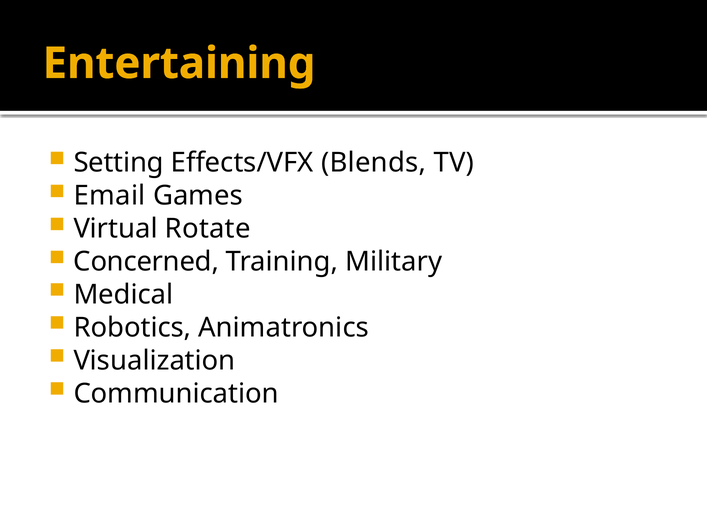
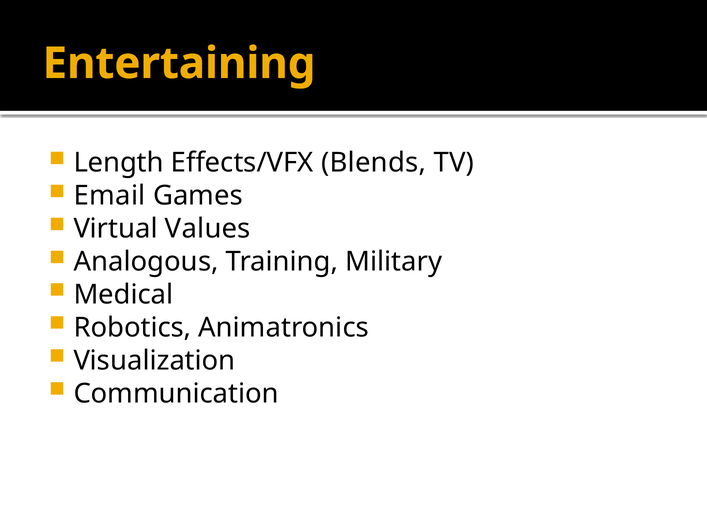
Setting: Setting -> Length
Rotate: Rotate -> Values
Concerned: Concerned -> Analogous
